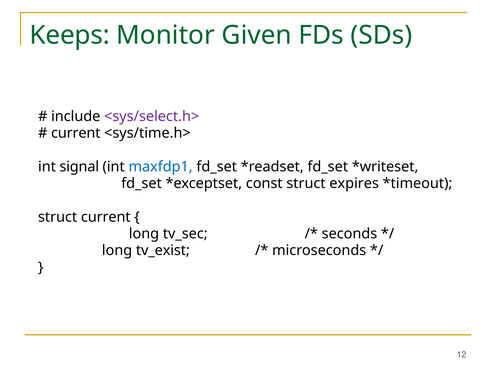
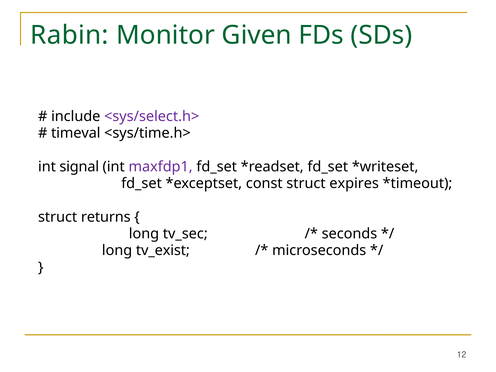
Keeps: Keeps -> Rabin
current at (76, 133): current -> timeval
maxfdp1 colour: blue -> purple
struct current: current -> returns
